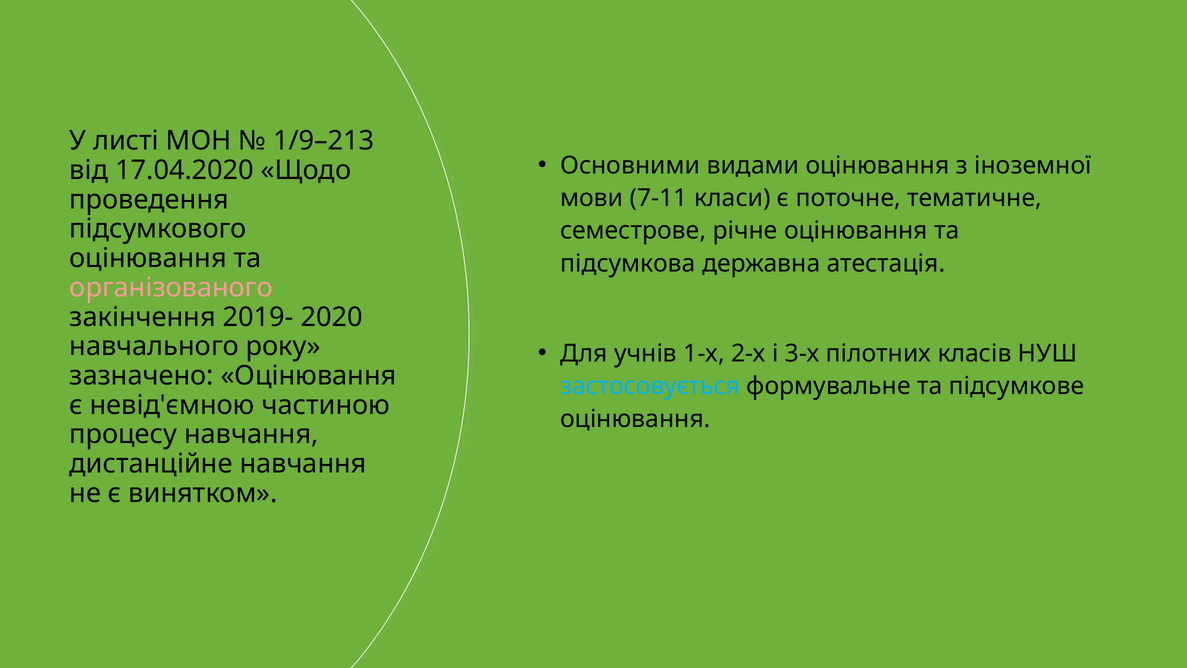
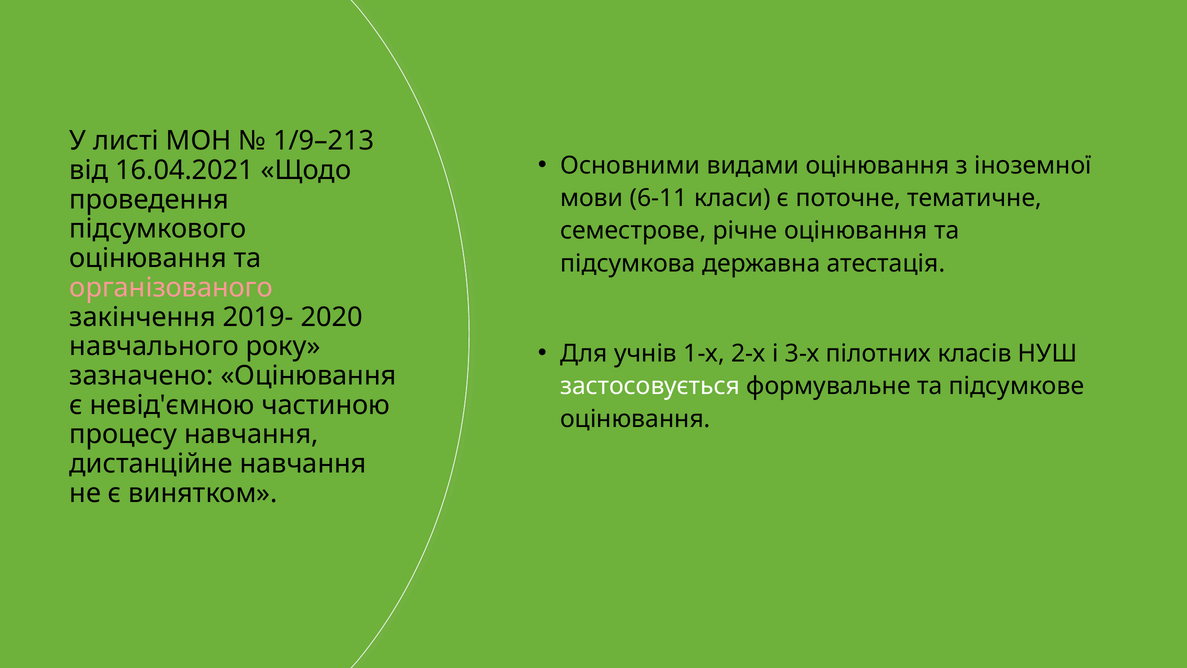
17.04.2020: 17.04.2020 -> 16.04.2021
7-11: 7-11 -> 6-11
застосовується colour: light blue -> white
